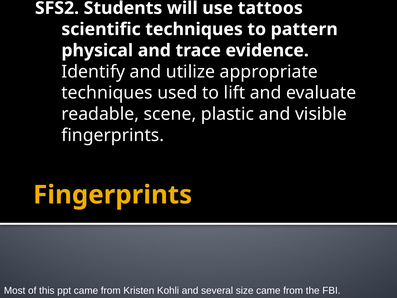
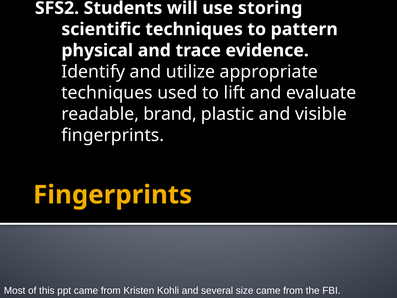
tattoos: tattoos -> storing
scene: scene -> brand
